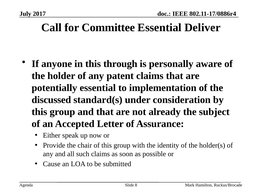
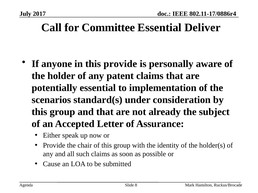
this through: through -> provide
discussed: discussed -> scenarios
